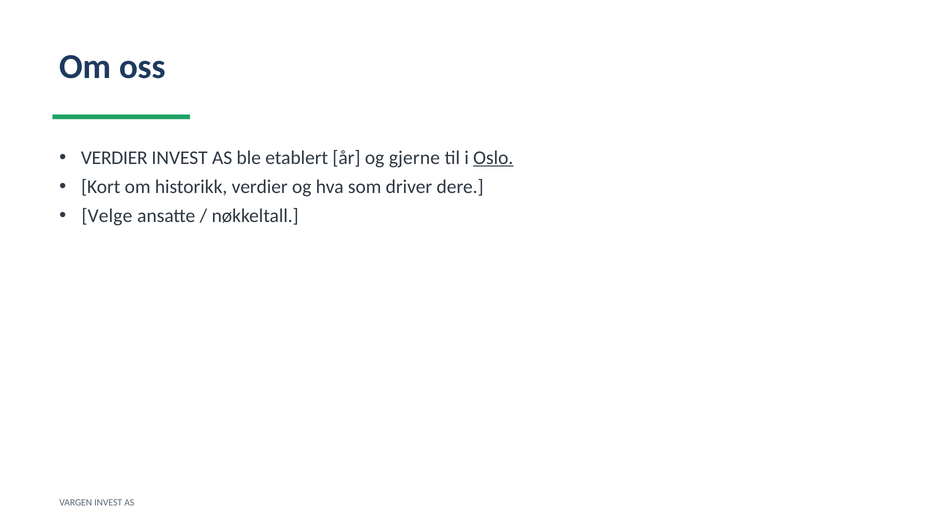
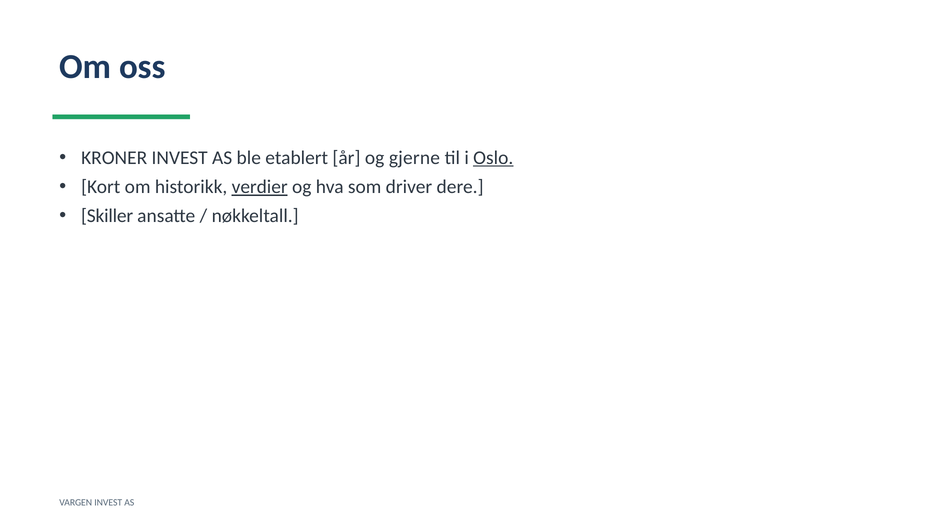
VERDIER at (114, 158): VERDIER -> KRONER
verdier at (260, 187) underline: none -> present
Velge: Velge -> Skiller
